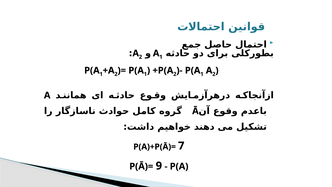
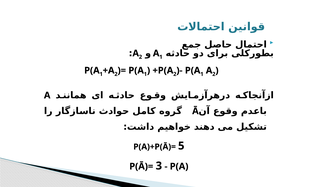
7: 7 -> 5
9: 9 -> 3
